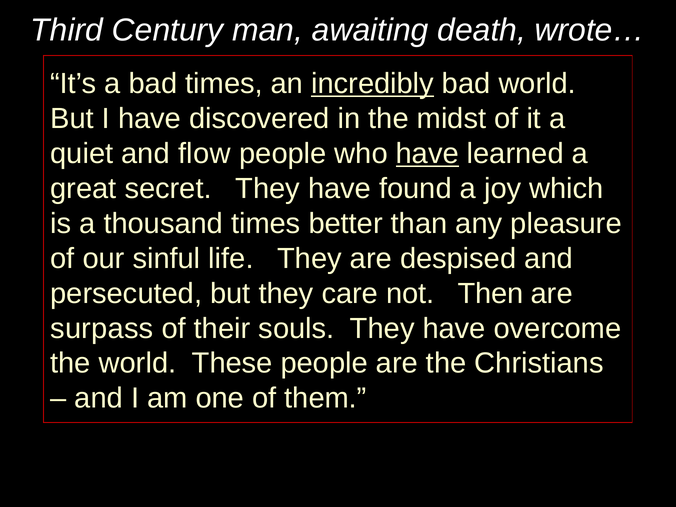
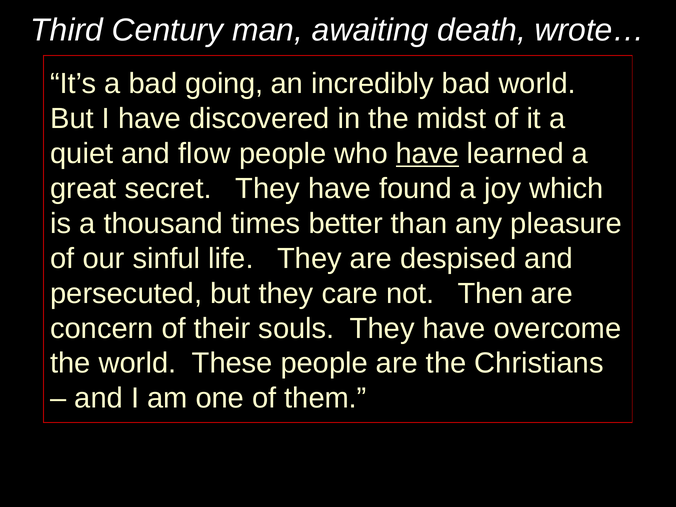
bad times: times -> going
incredibly underline: present -> none
surpass: surpass -> concern
